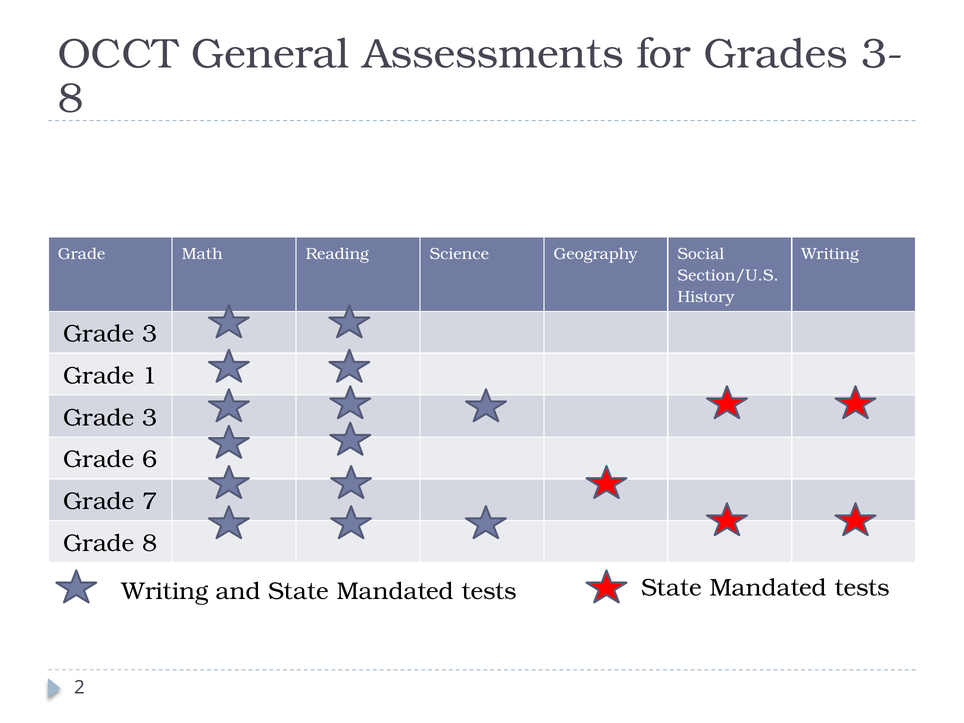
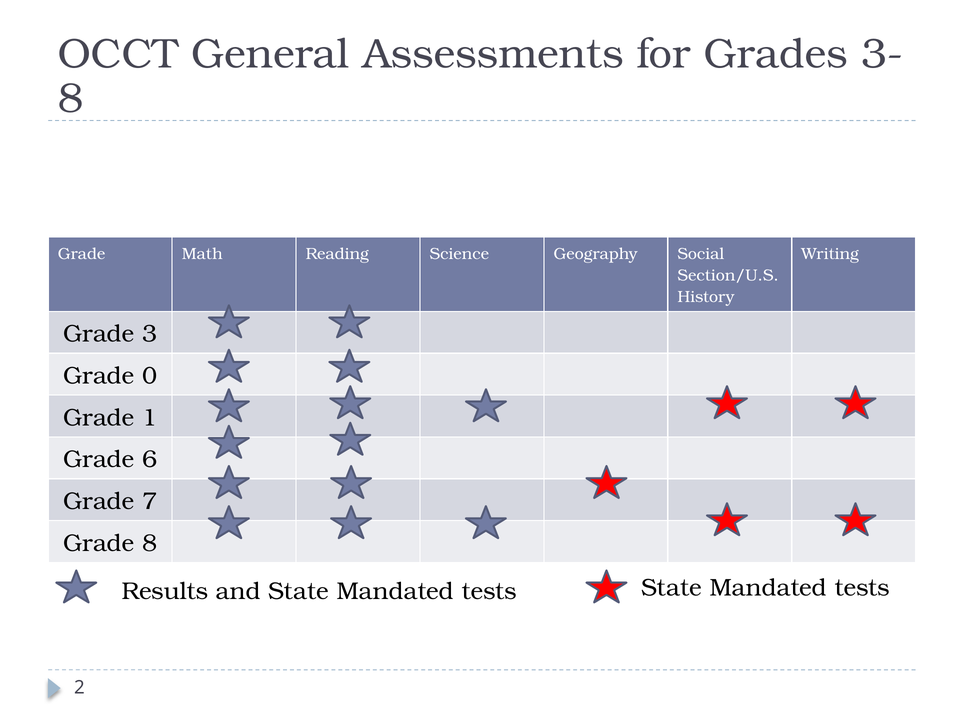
1: 1 -> 0
3 at (150, 418): 3 -> 1
Writing at (165, 591): Writing -> Results
